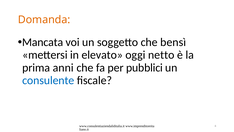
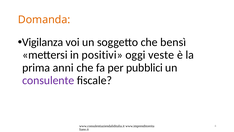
Mancata: Mancata -> Vigilanza
elevato: elevato -> positivi
netto: netto -> veste
consulente colour: blue -> purple
